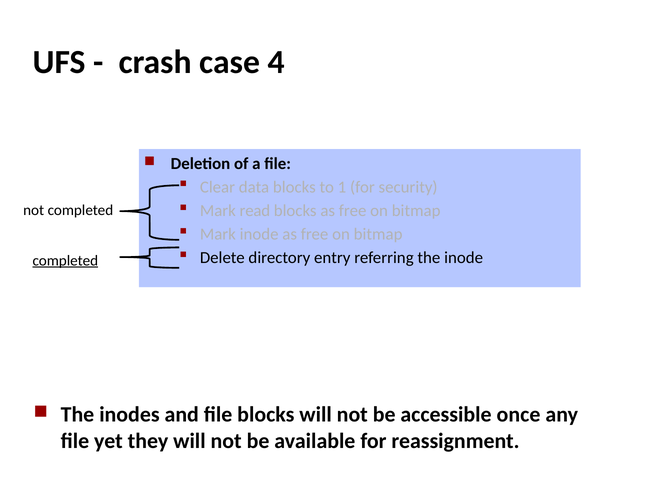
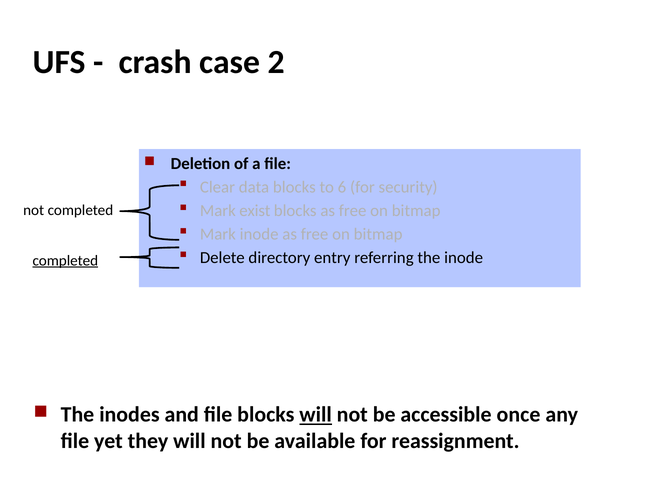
4: 4 -> 2
1: 1 -> 6
read: read -> exist
will at (316, 415) underline: none -> present
